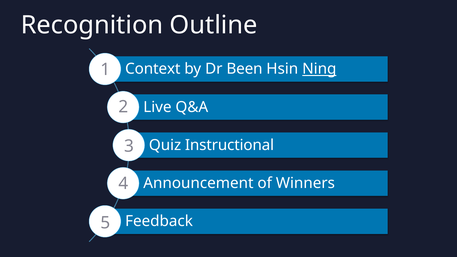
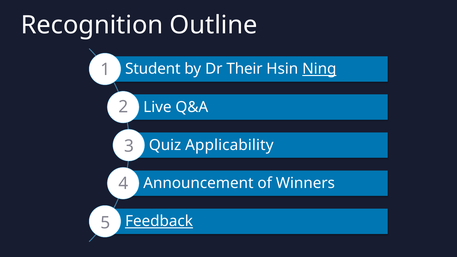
Context: Context -> Student
Been: Been -> Their
Instructional: Instructional -> Applicability
Feedback underline: none -> present
